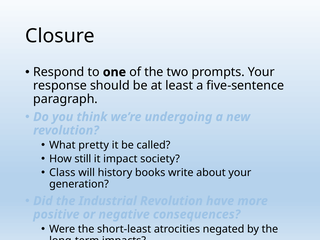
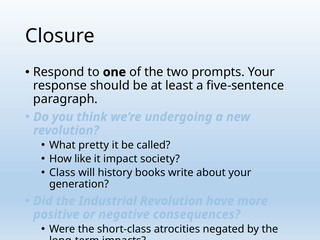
still: still -> like
short-least: short-least -> short-class
